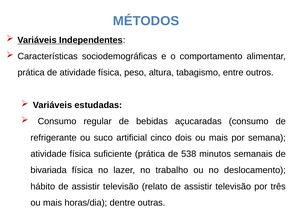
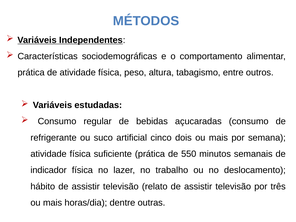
538: 538 -> 550
bivariada: bivariada -> indicador
